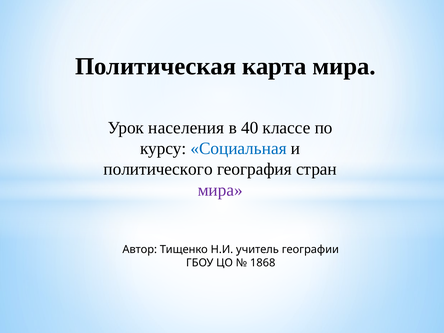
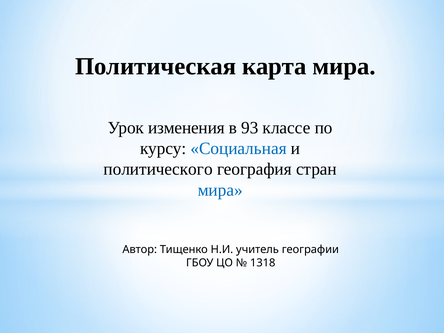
населения: населения -> изменения
40: 40 -> 93
мира at (220, 190) colour: purple -> blue
1868: 1868 -> 1318
